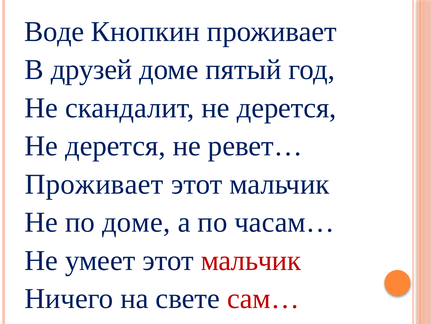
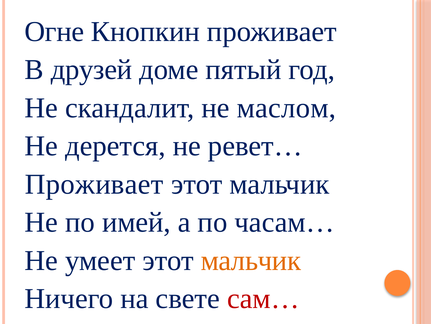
Воде: Воде -> Огне
скандалит не дерется: дерется -> маслом
по доме: доме -> имей
мальчик at (251, 260) colour: red -> orange
